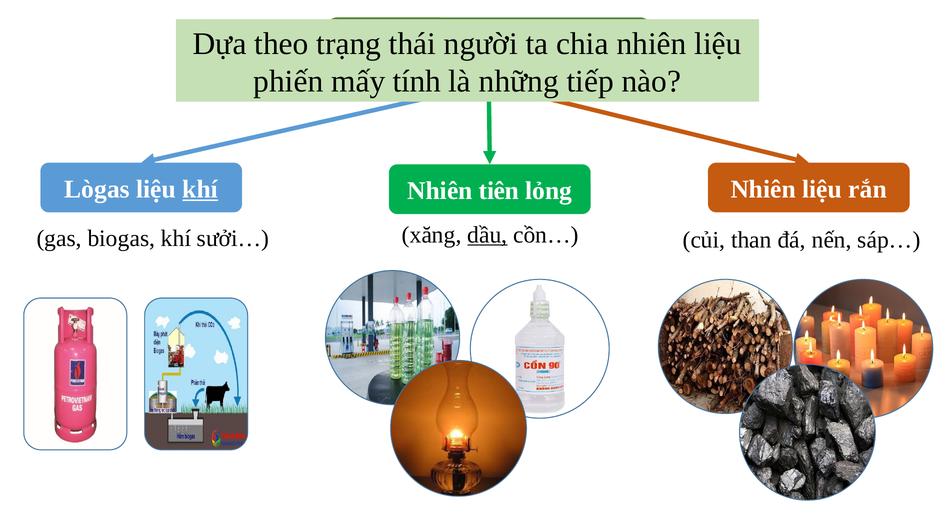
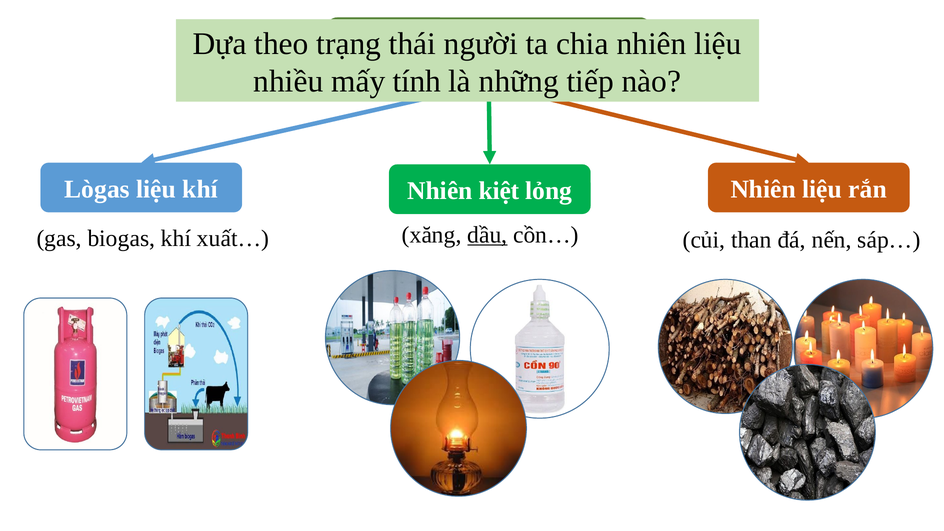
phiến: phiến -> nhiều
khí at (200, 189) underline: present -> none
tiên: tiên -> kiệt
sưởi…: sưởi… -> xuất…
